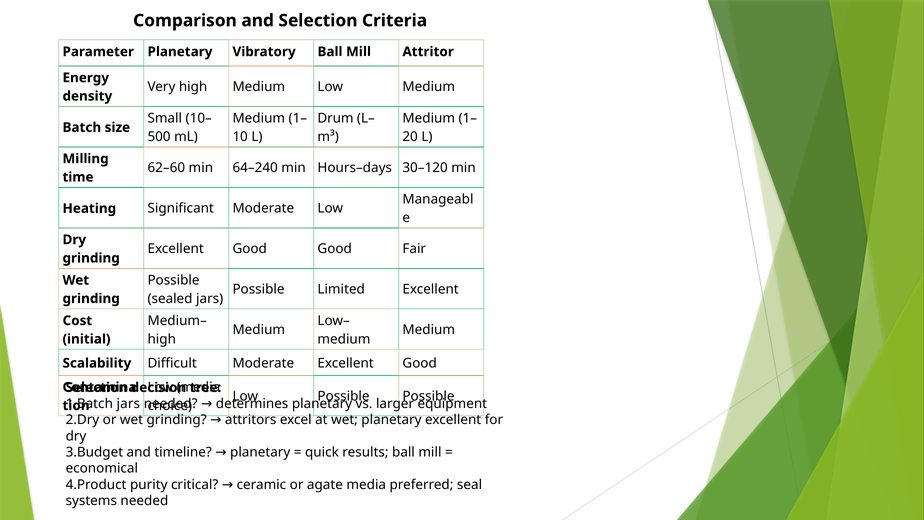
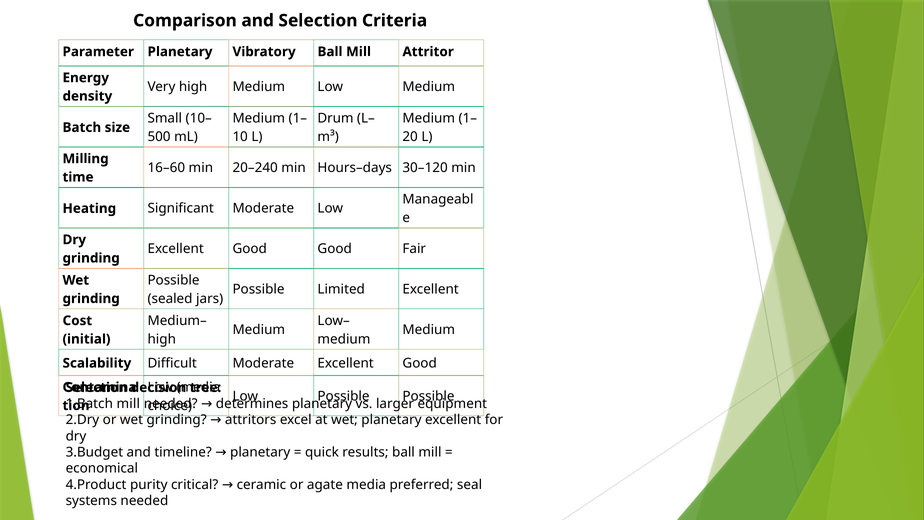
62–60: 62–60 -> 16–60
64–240: 64–240 -> 20–240
jars at (128, 404): jars -> mill
